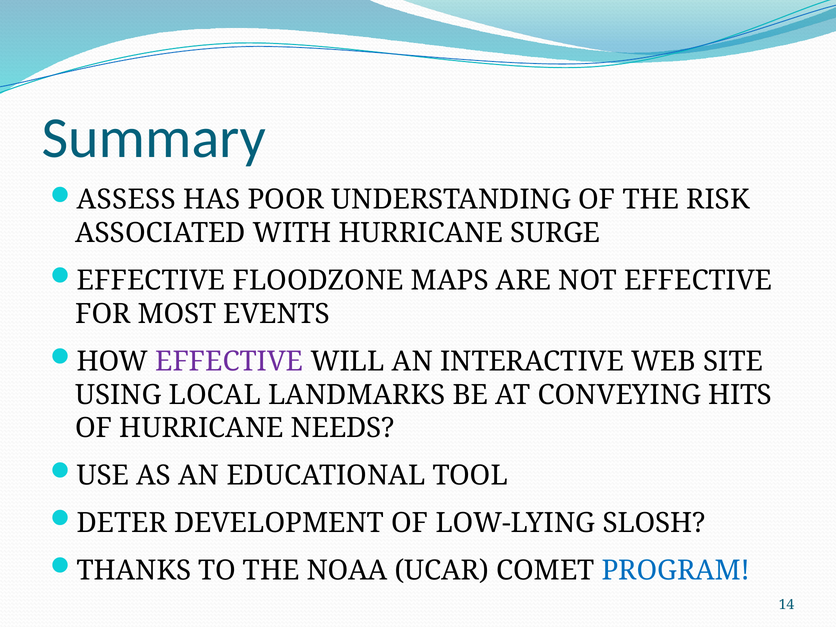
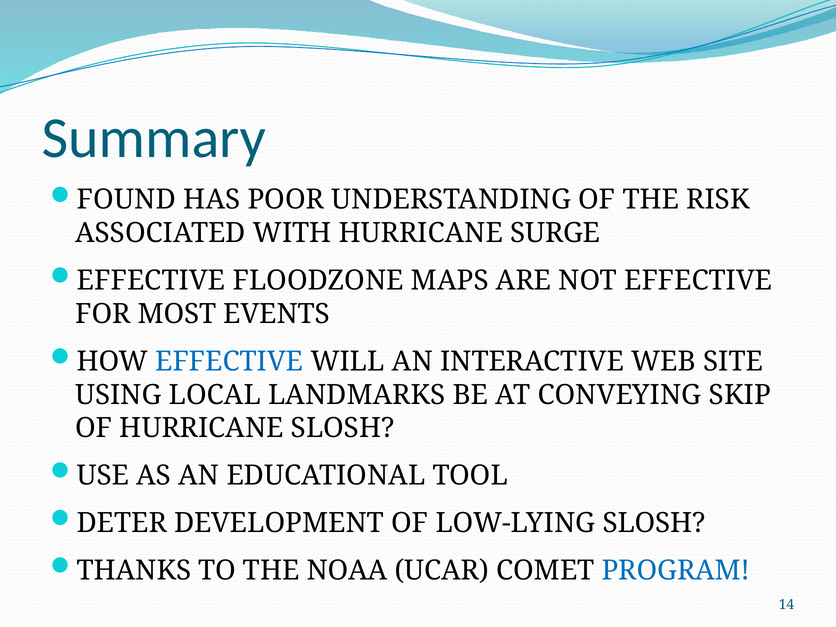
ASSESS: ASSESS -> FOUND
EFFECTIVE at (229, 361) colour: purple -> blue
HITS: HITS -> SKIP
HURRICANE NEEDS: NEEDS -> SLOSH
